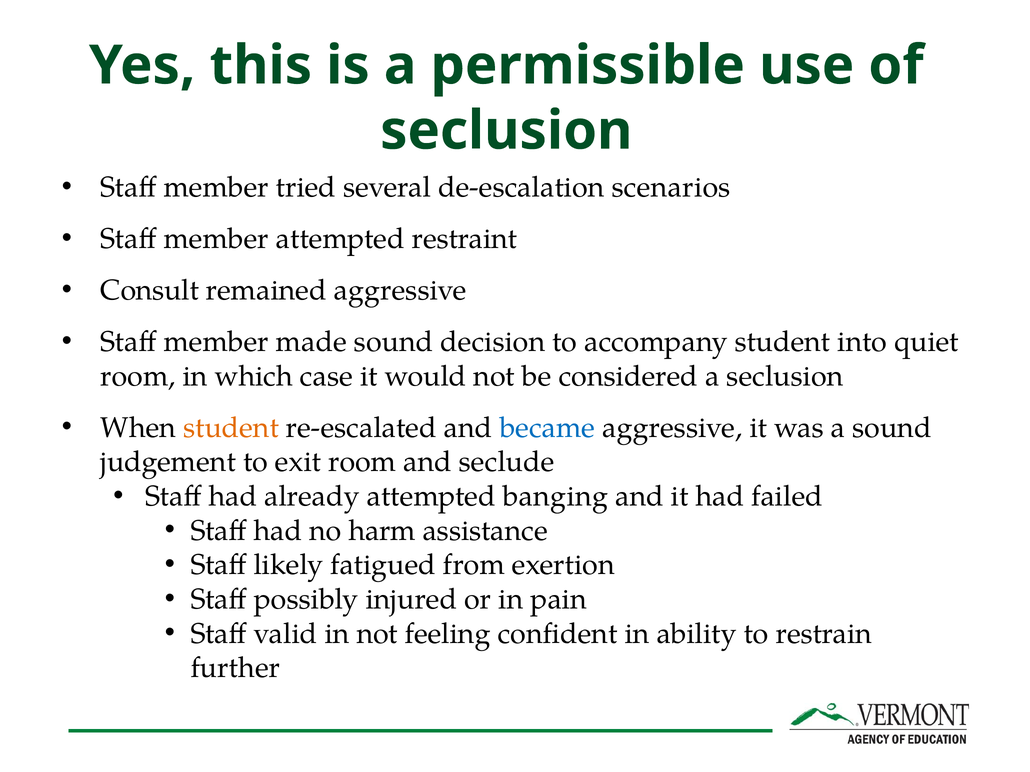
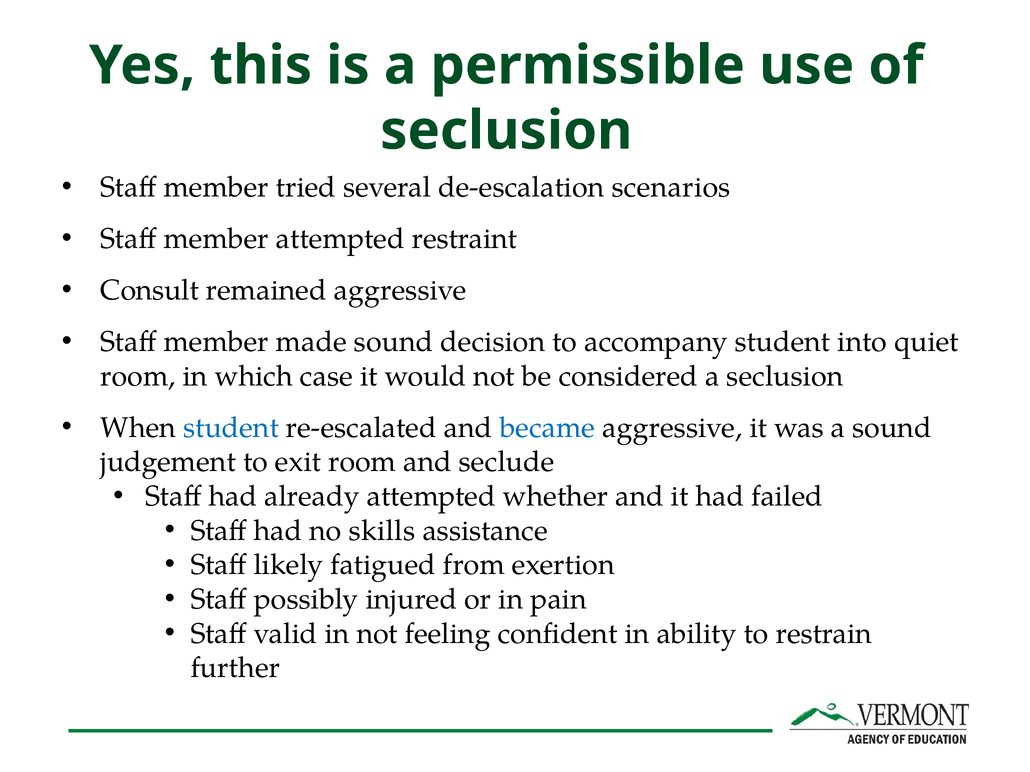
student at (231, 428) colour: orange -> blue
banging: banging -> whether
harm: harm -> skills
